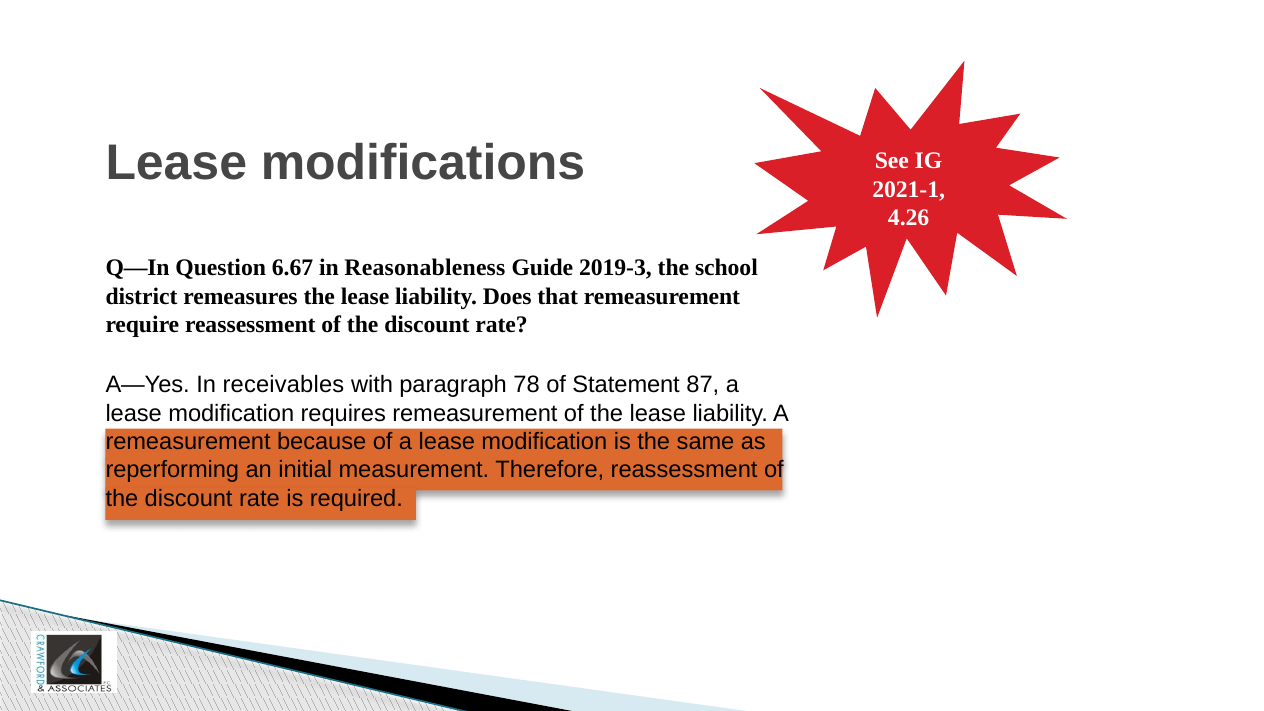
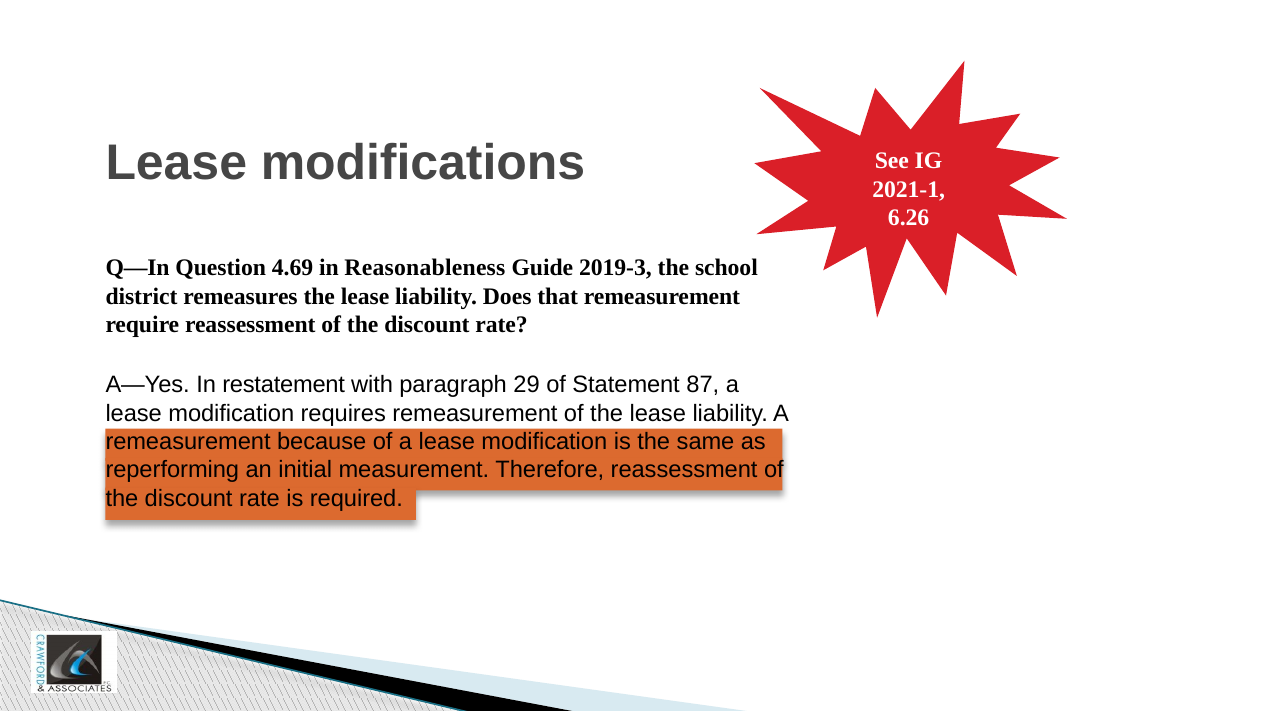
4.26: 4.26 -> 6.26
6.67: 6.67 -> 4.69
receivables: receivables -> restatement
78: 78 -> 29
